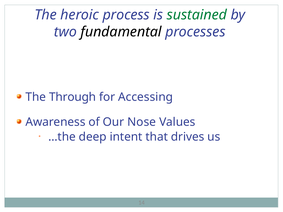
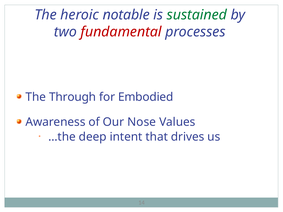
process: process -> notable
fundamental colour: black -> red
Accessing: Accessing -> Embodied
